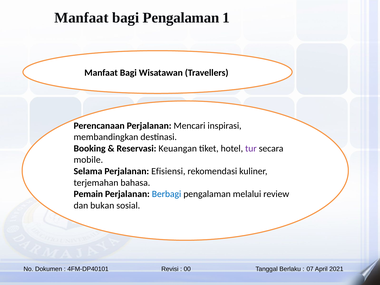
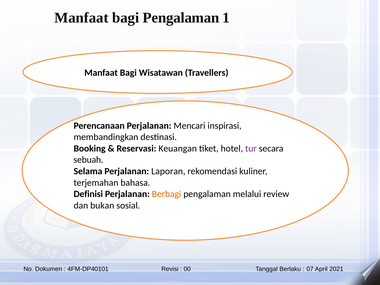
mobile: mobile -> sebuah
Efisiensi: Efisiensi -> Laporan
Pemain: Pemain -> Definisi
Berbagi colour: blue -> orange
